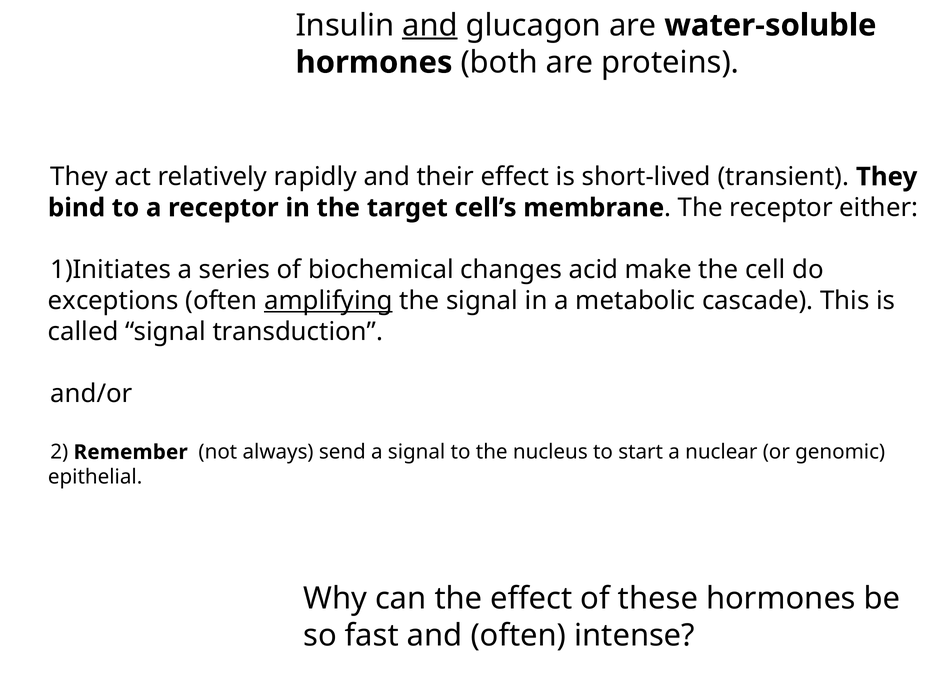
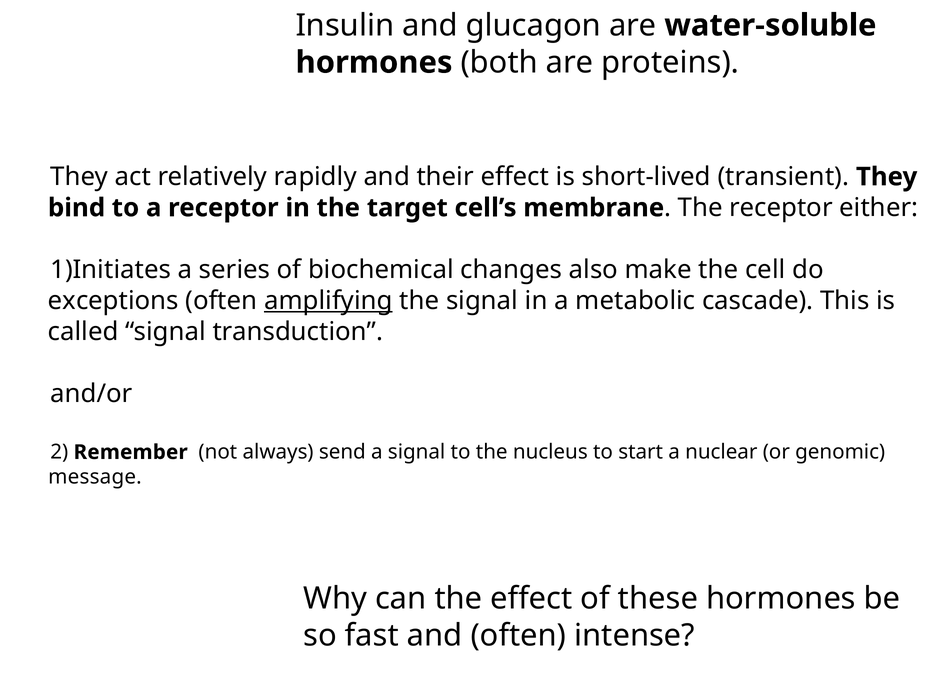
and at (430, 25) underline: present -> none
acid: acid -> also
epithelial: epithelial -> message
